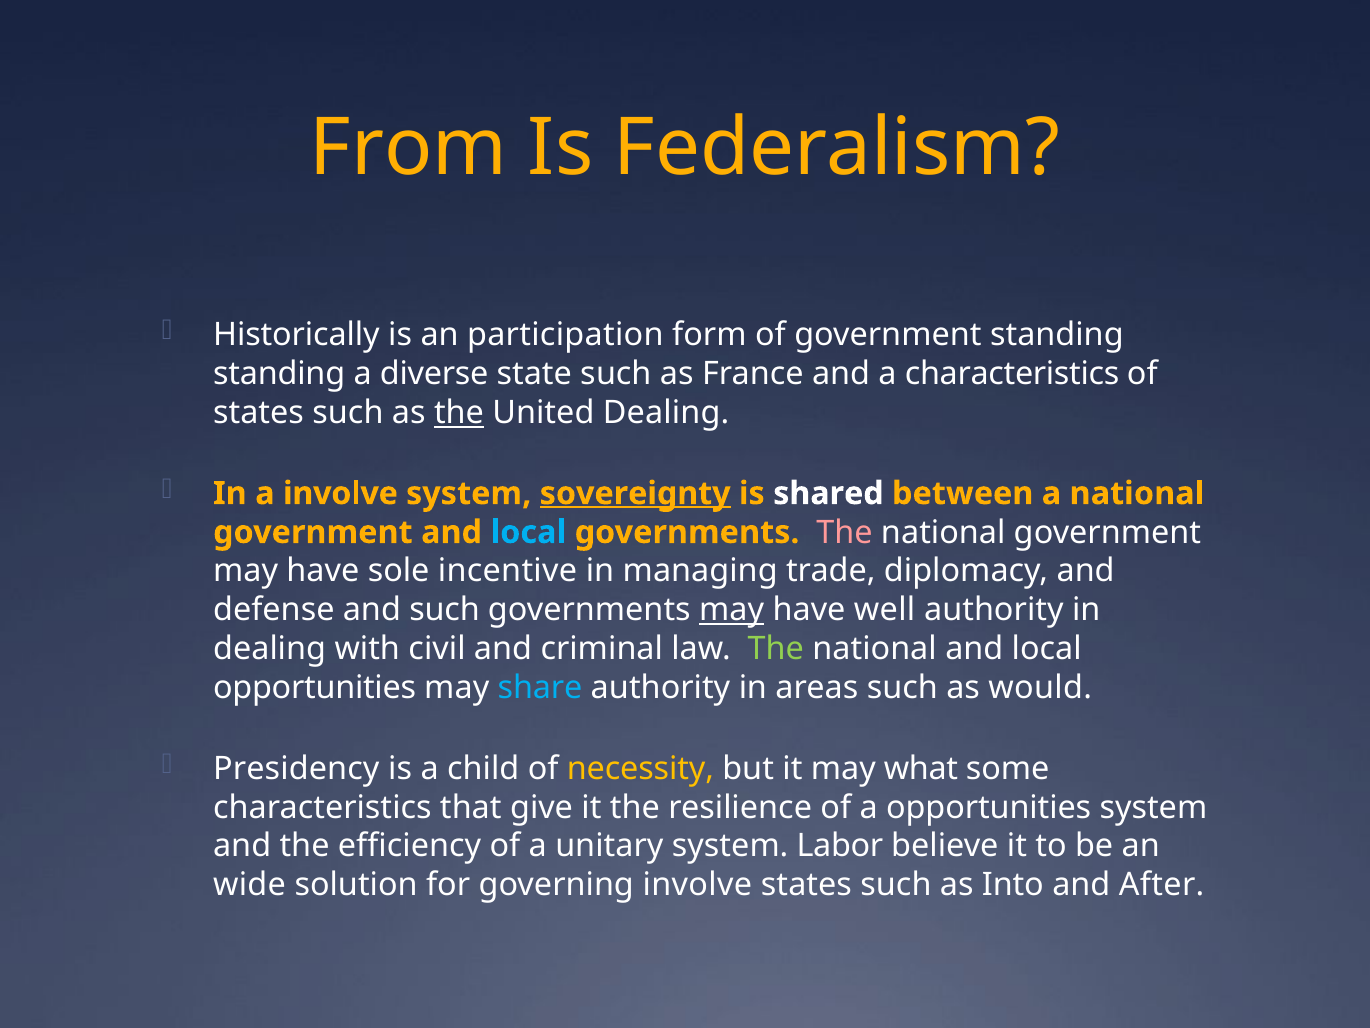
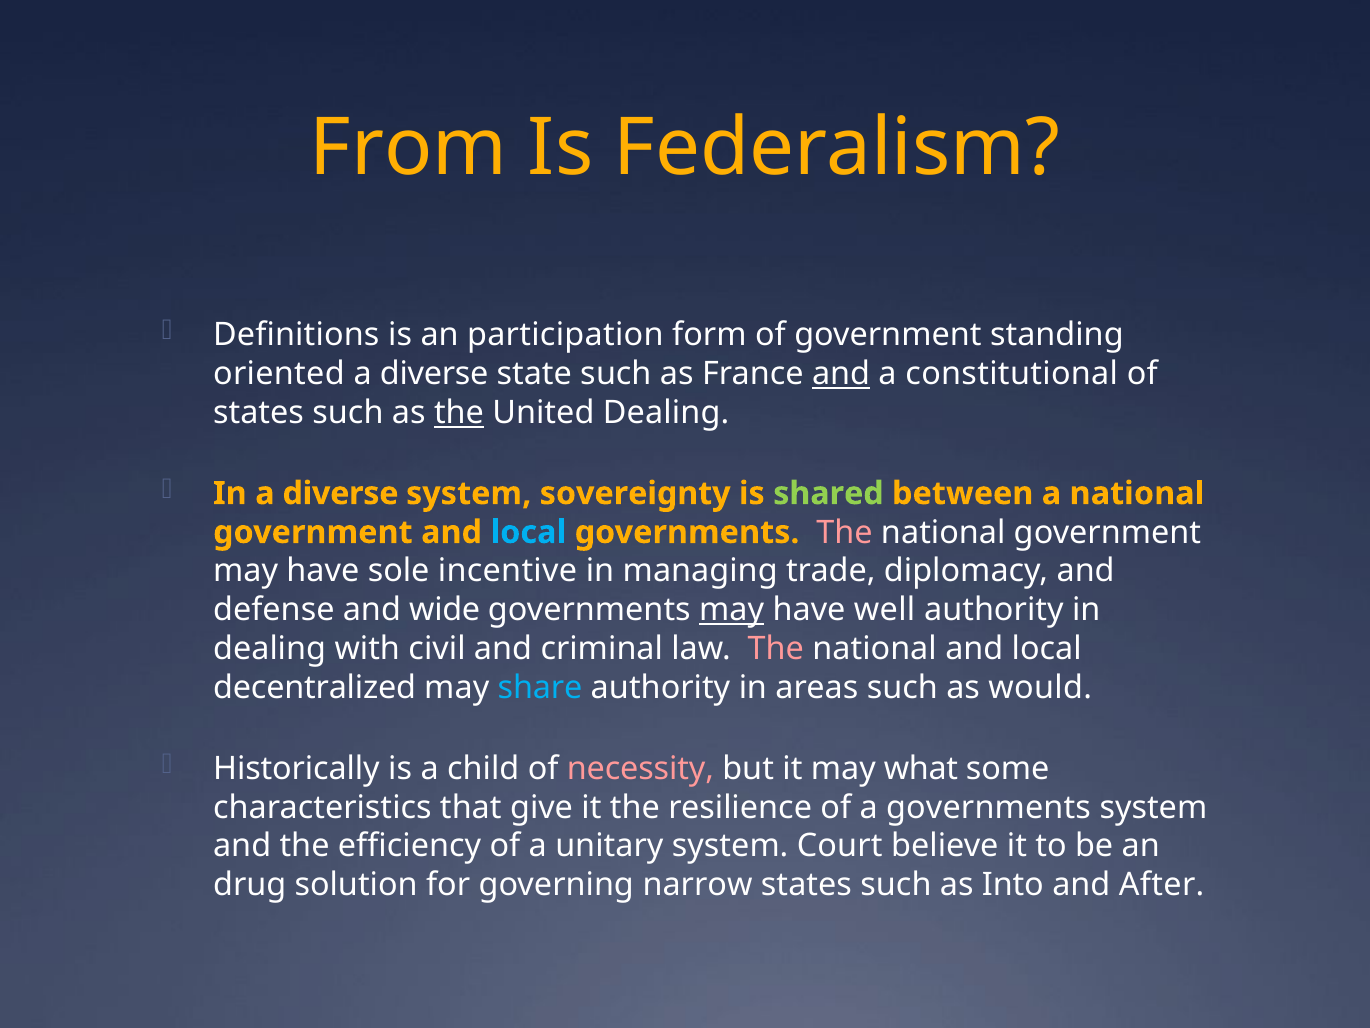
Historically: Historically -> Definitions
standing at (279, 374): standing -> oriented
and at (841, 374) underline: none -> present
a characteristics: characteristics -> constitutional
In a involve: involve -> diverse
sovereignty underline: present -> none
shared colour: white -> light green
and such: such -> wide
The at (776, 649) colour: light green -> pink
opportunities at (315, 687): opportunities -> decentralized
Presidency: Presidency -> Historically
necessity colour: yellow -> pink
a opportunities: opportunities -> governments
Labor: Labor -> Court
wide: wide -> drug
governing involve: involve -> narrow
